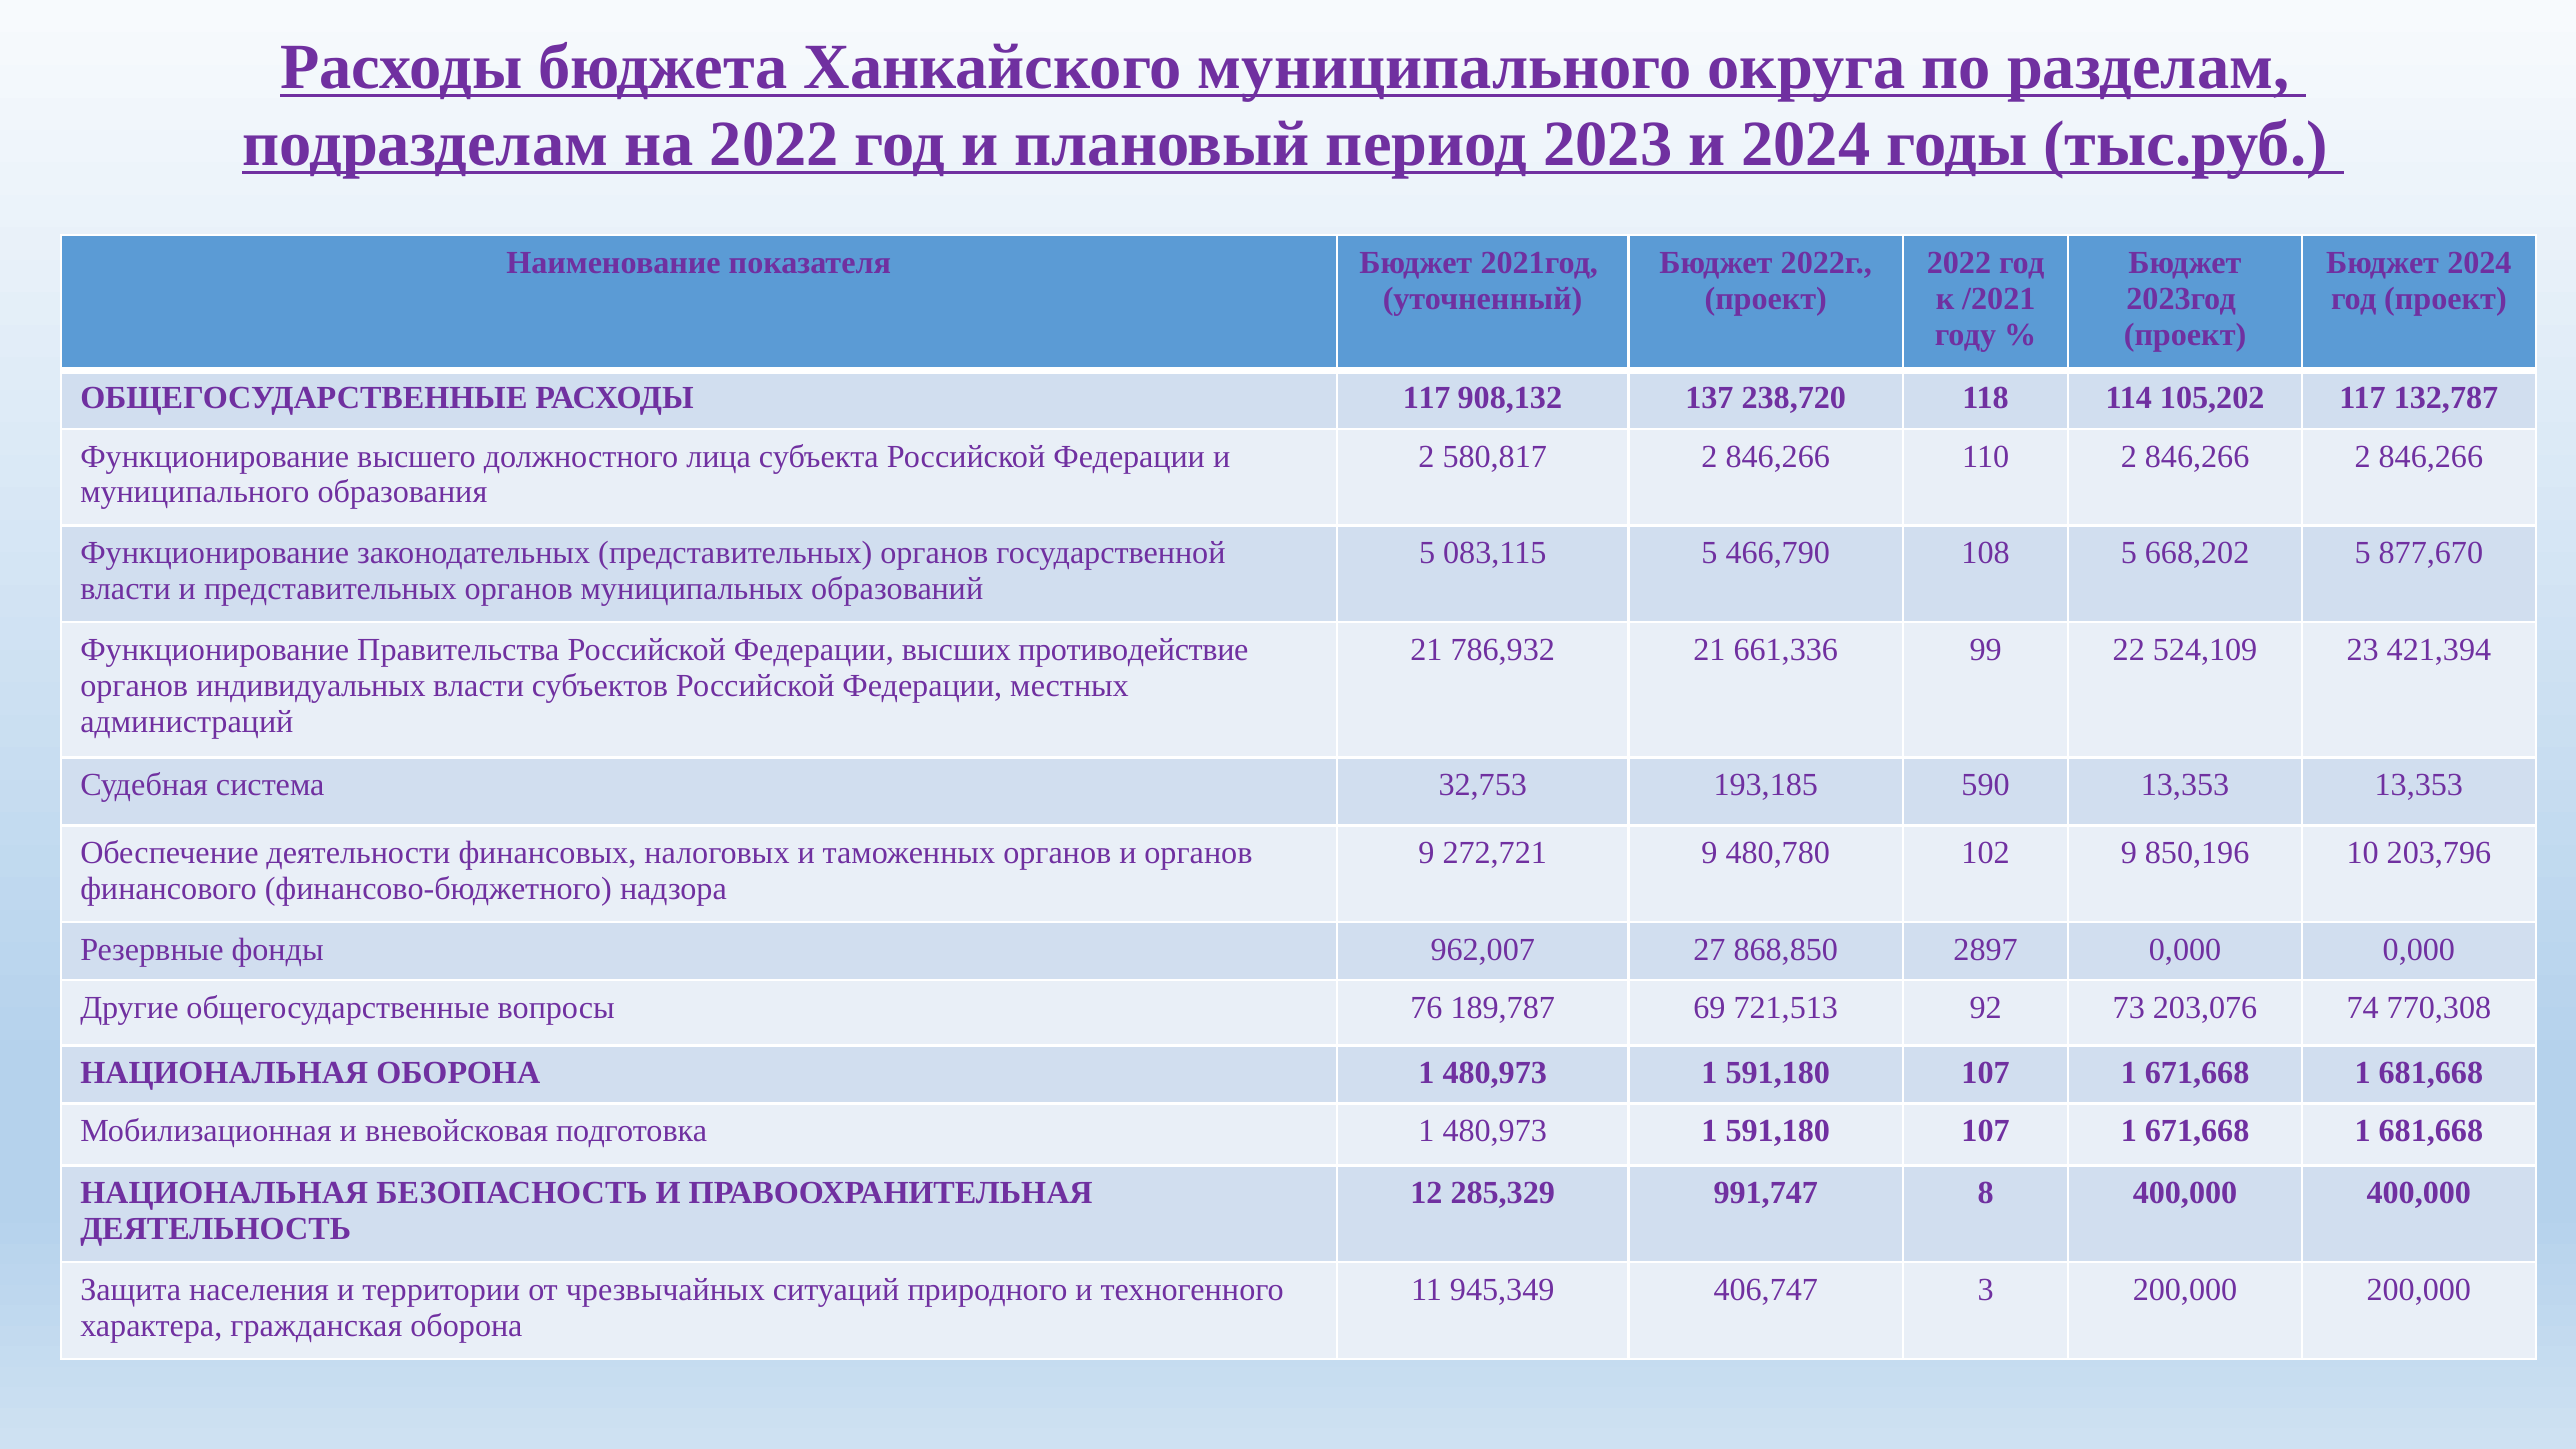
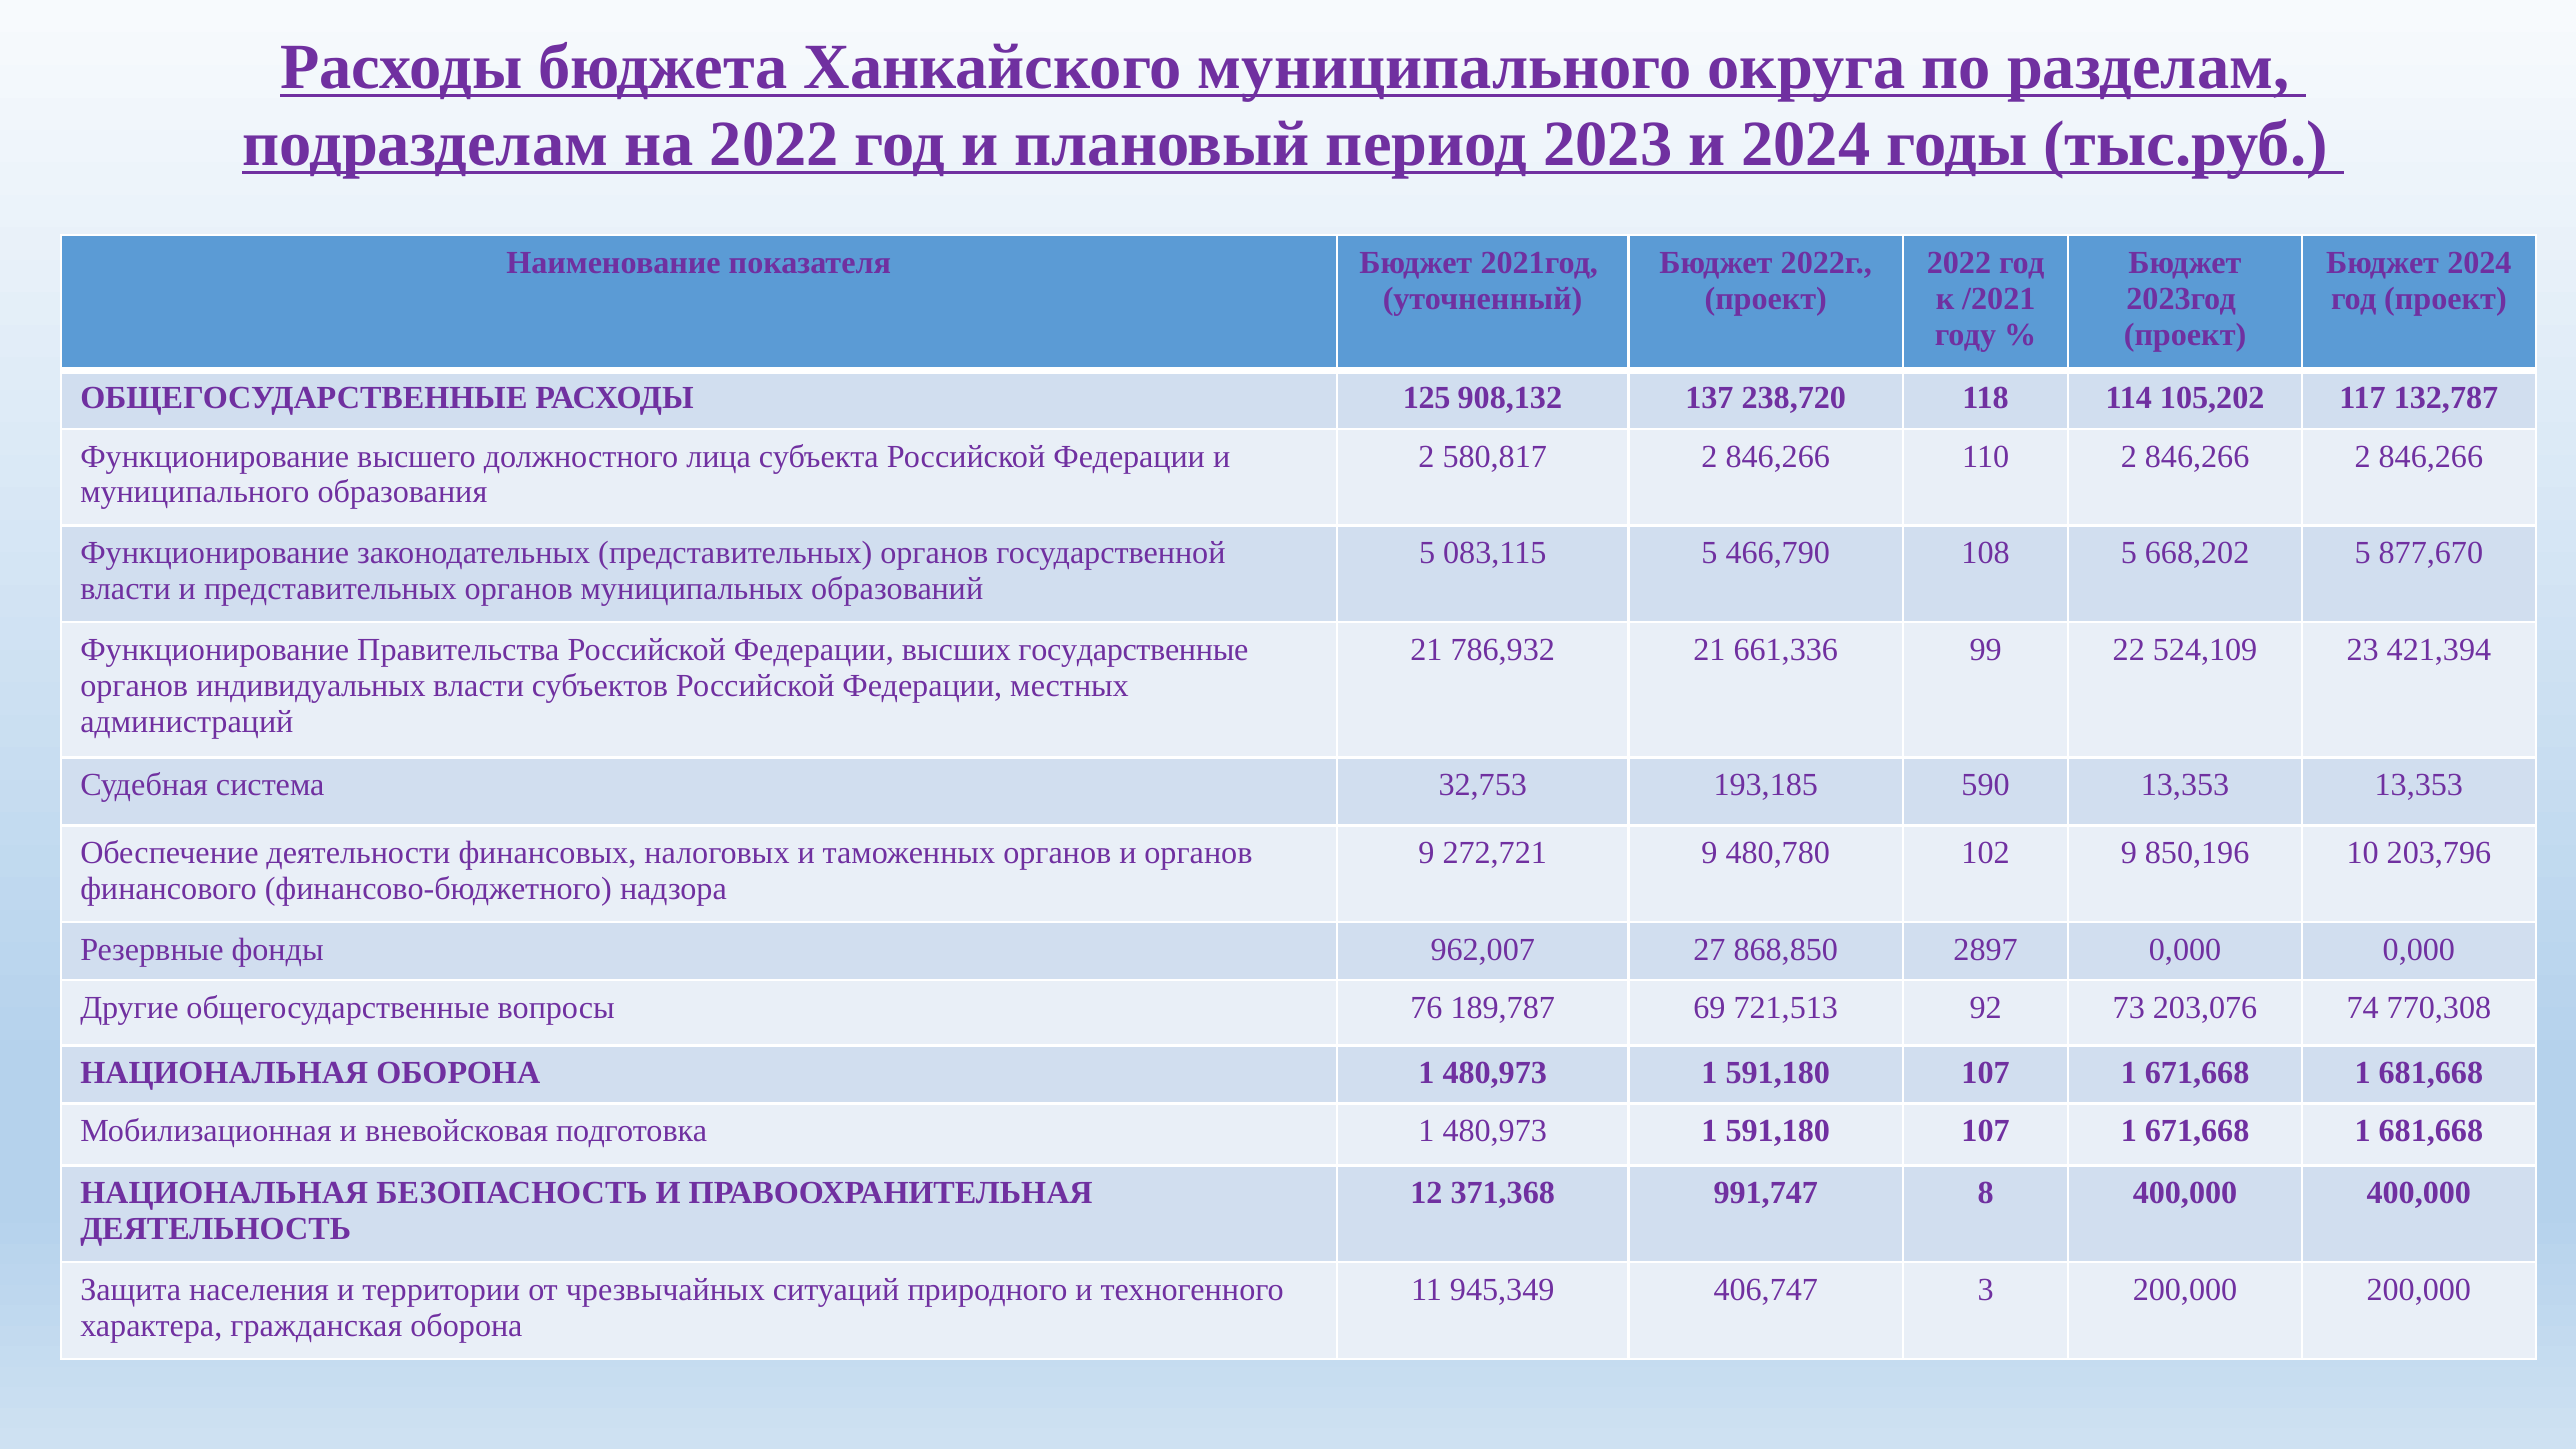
РАСХОДЫ 117: 117 -> 125
противодействие: противодействие -> государственные
285,329: 285,329 -> 371,368
